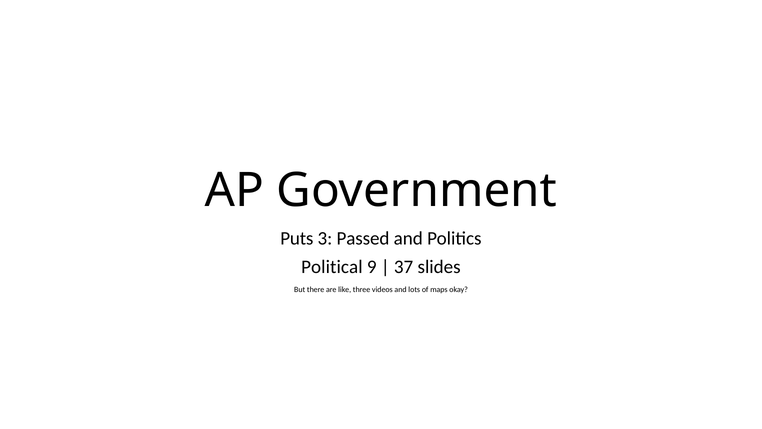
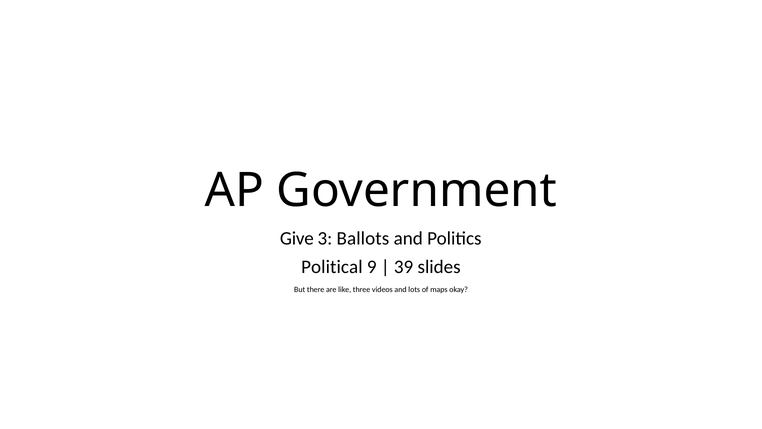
Puts: Puts -> Give
Passed: Passed -> Ballots
37: 37 -> 39
